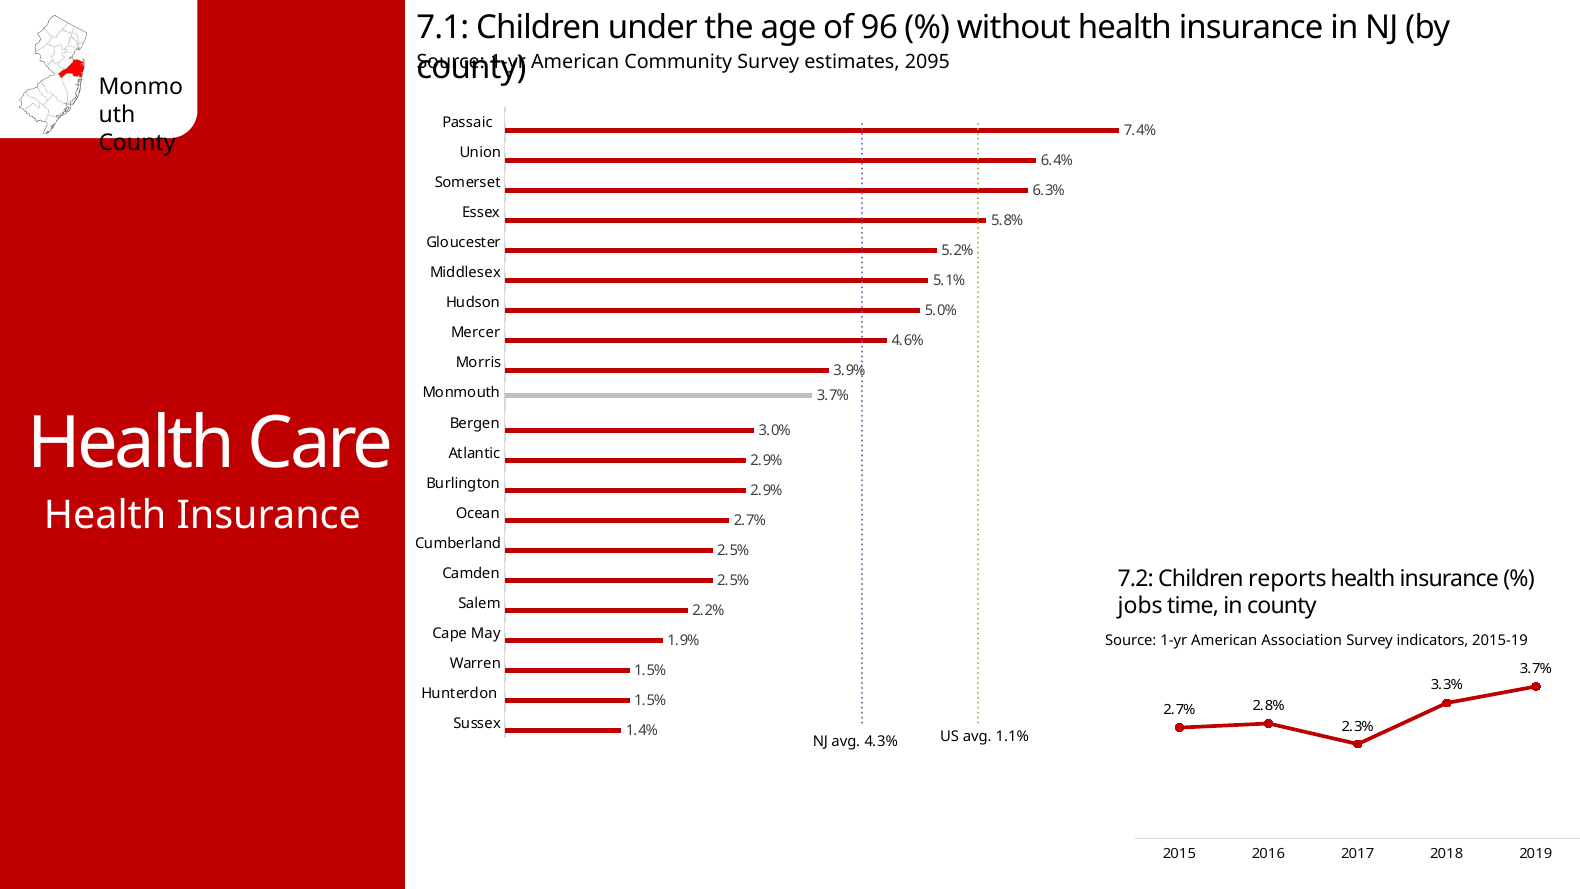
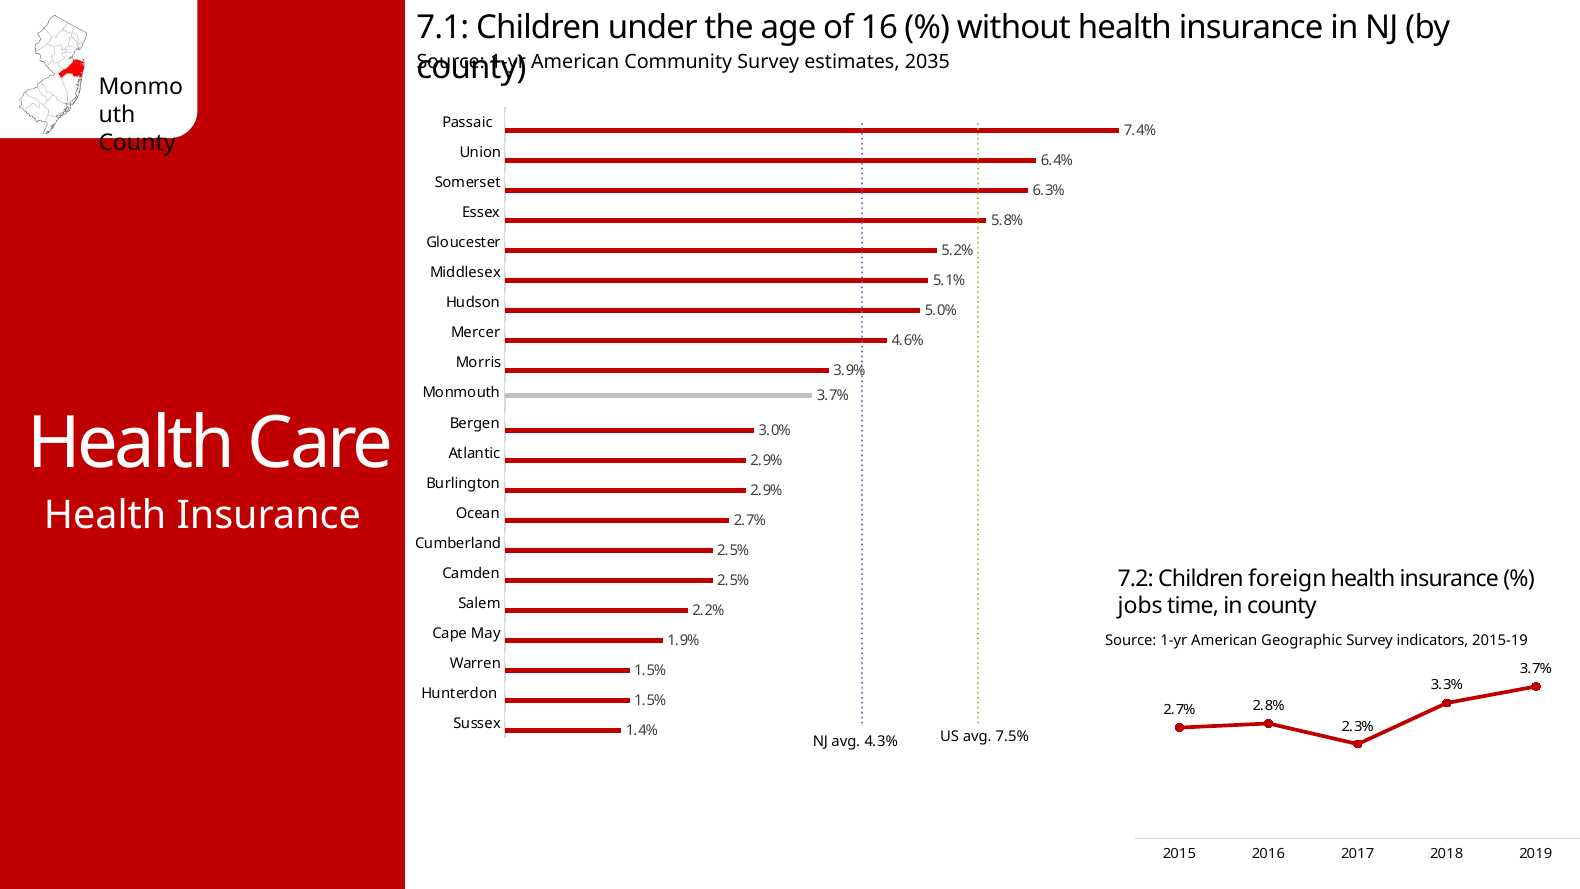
96: 96 -> 16
2095: 2095 -> 2035
reports: reports -> foreign
Association: Association -> Geographic
1.1%: 1.1% -> 7.5%
